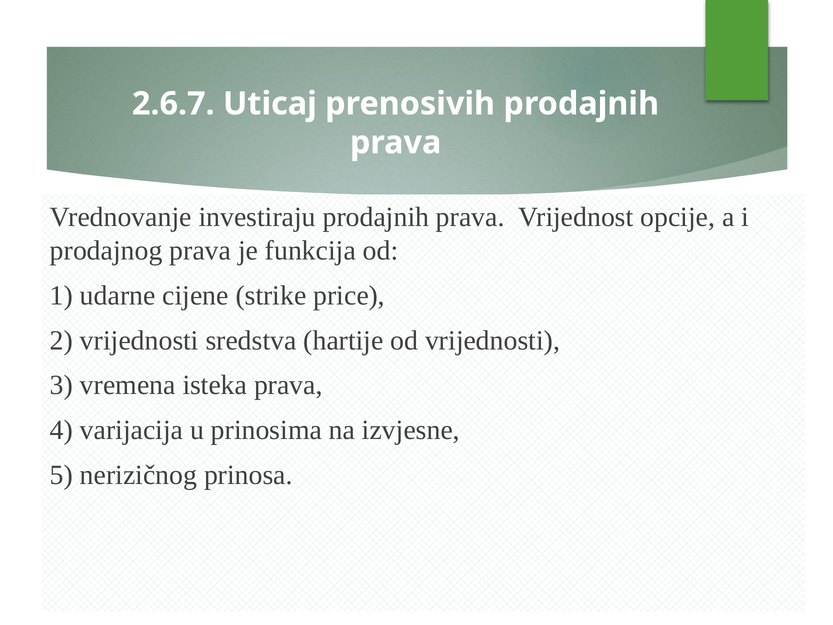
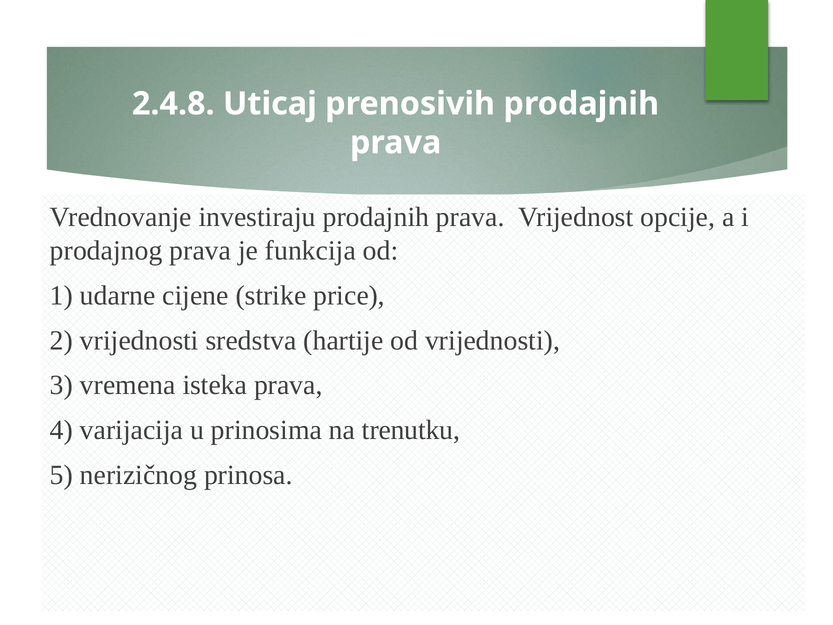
2.6.7: 2.6.7 -> 2.4.8
izvjesne: izvjesne -> trenutku
